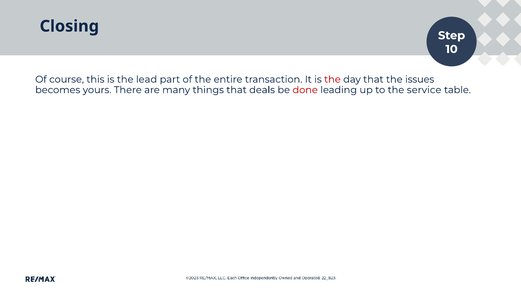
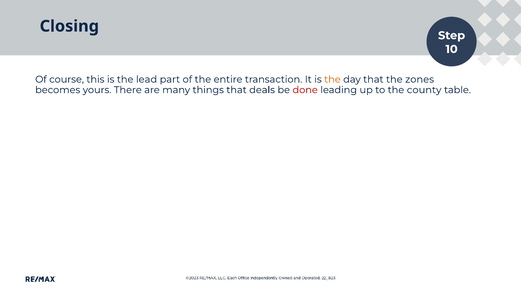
the at (332, 79) colour: red -> orange
issues: issues -> zones
service: service -> county
